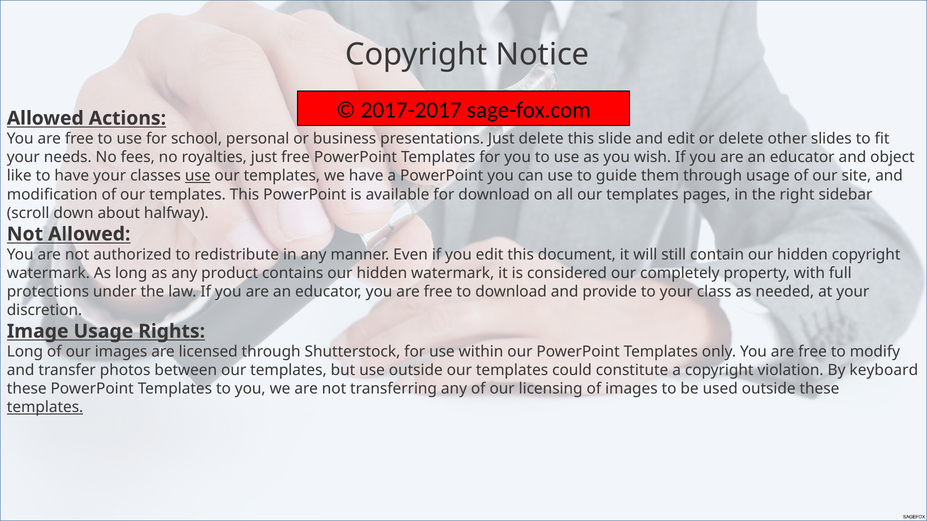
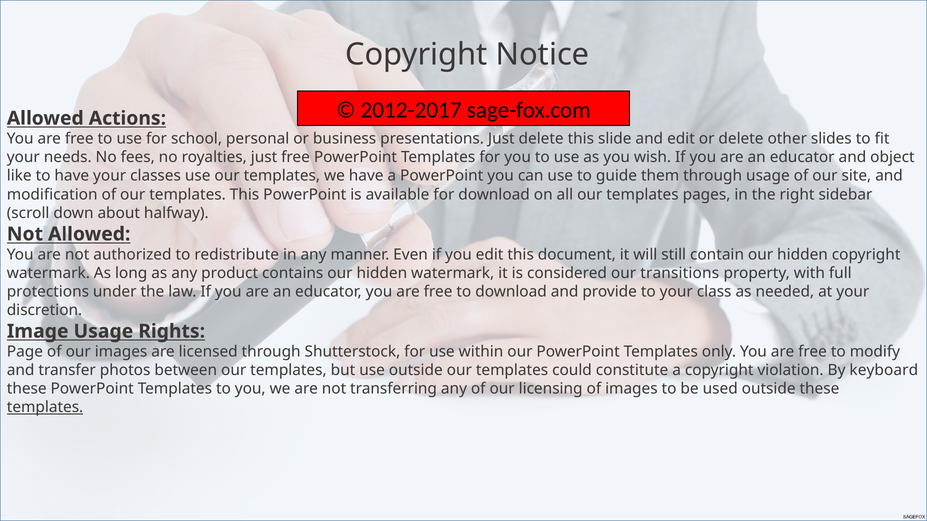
2017-2017: 2017-2017 -> 2012-2017
use at (198, 176) underline: present -> none
completely: completely -> transitions
Long at (25, 352): Long -> Page
